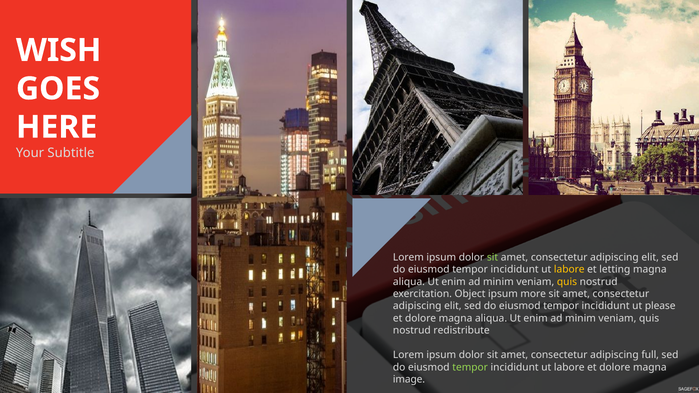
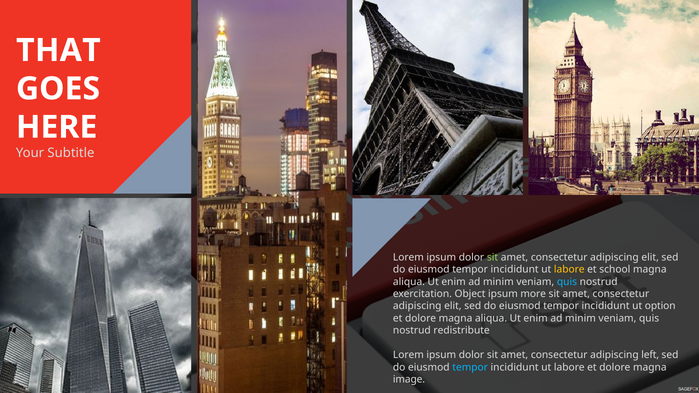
WISH: WISH -> THAT
letting: letting -> school
quis at (567, 282) colour: yellow -> light blue
please: please -> option
full: full -> left
tempor at (470, 367) colour: light green -> light blue
